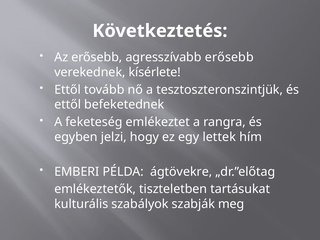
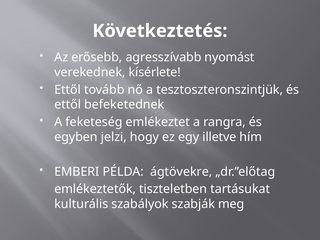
agresszívabb erősebb: erősebb -> nyomást
lettek: lettek -> illetve
